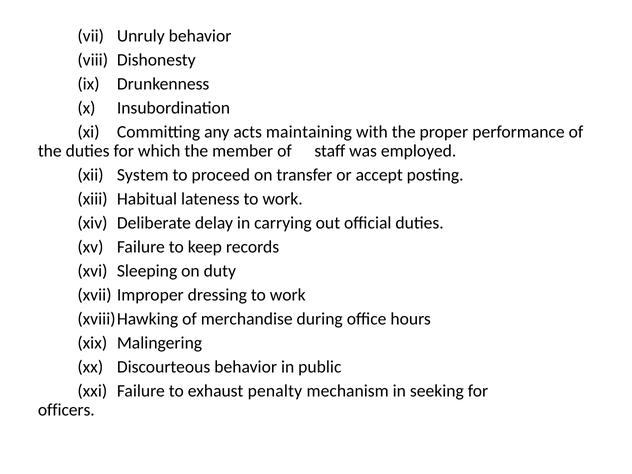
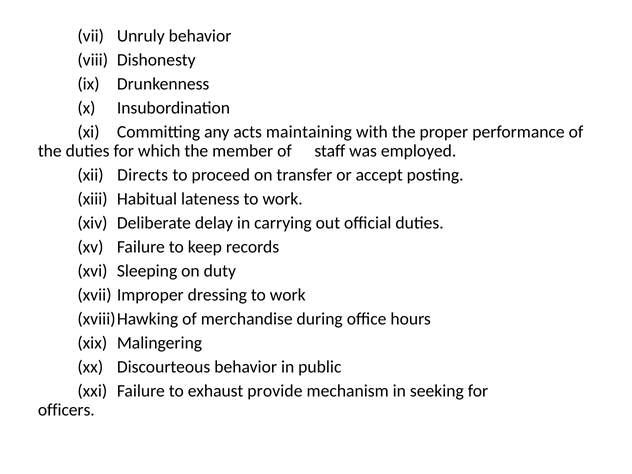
System: System -> Directs
penalty: penalty -> provide
